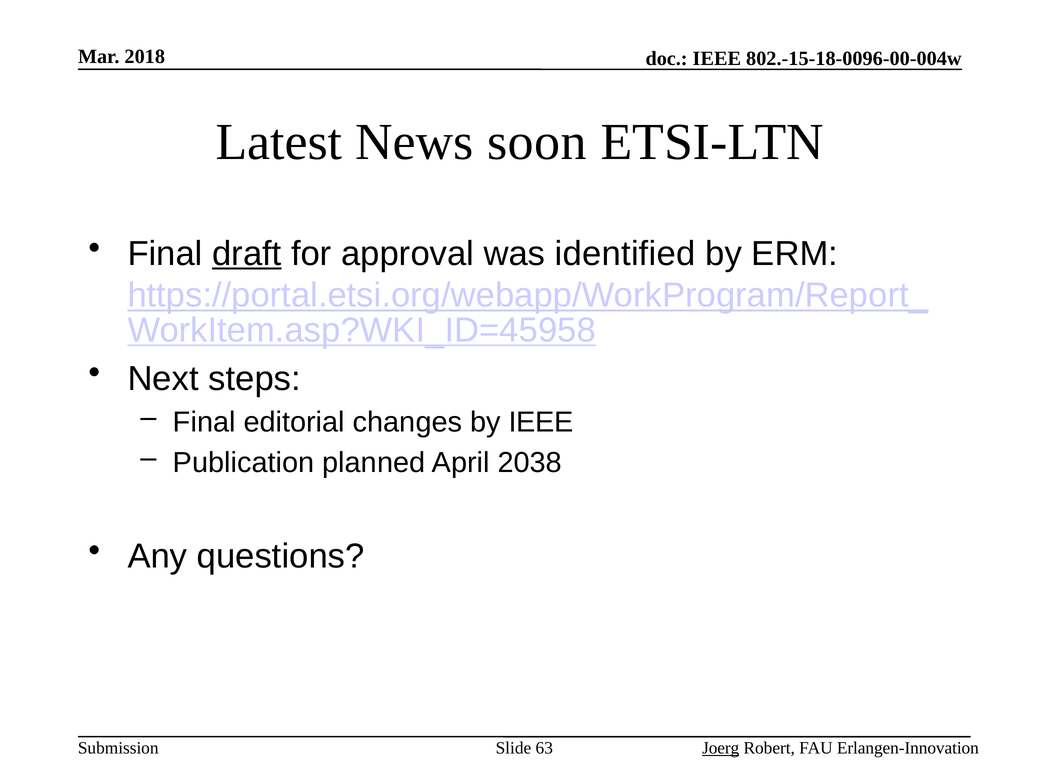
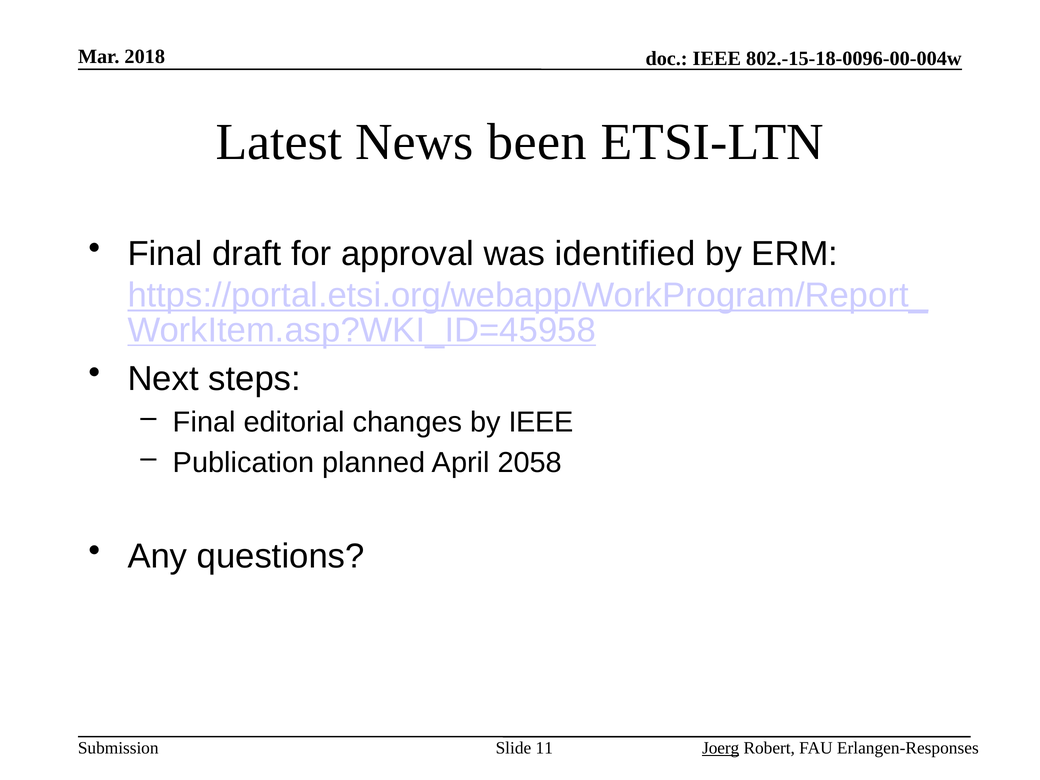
soon: soon -> been
draft underline: present -> none
2038: 2038 -> 2058
63: 63 -> 11
Erlangen-Innovation: Erlangen-Innovation -> Erlangen-Responses
